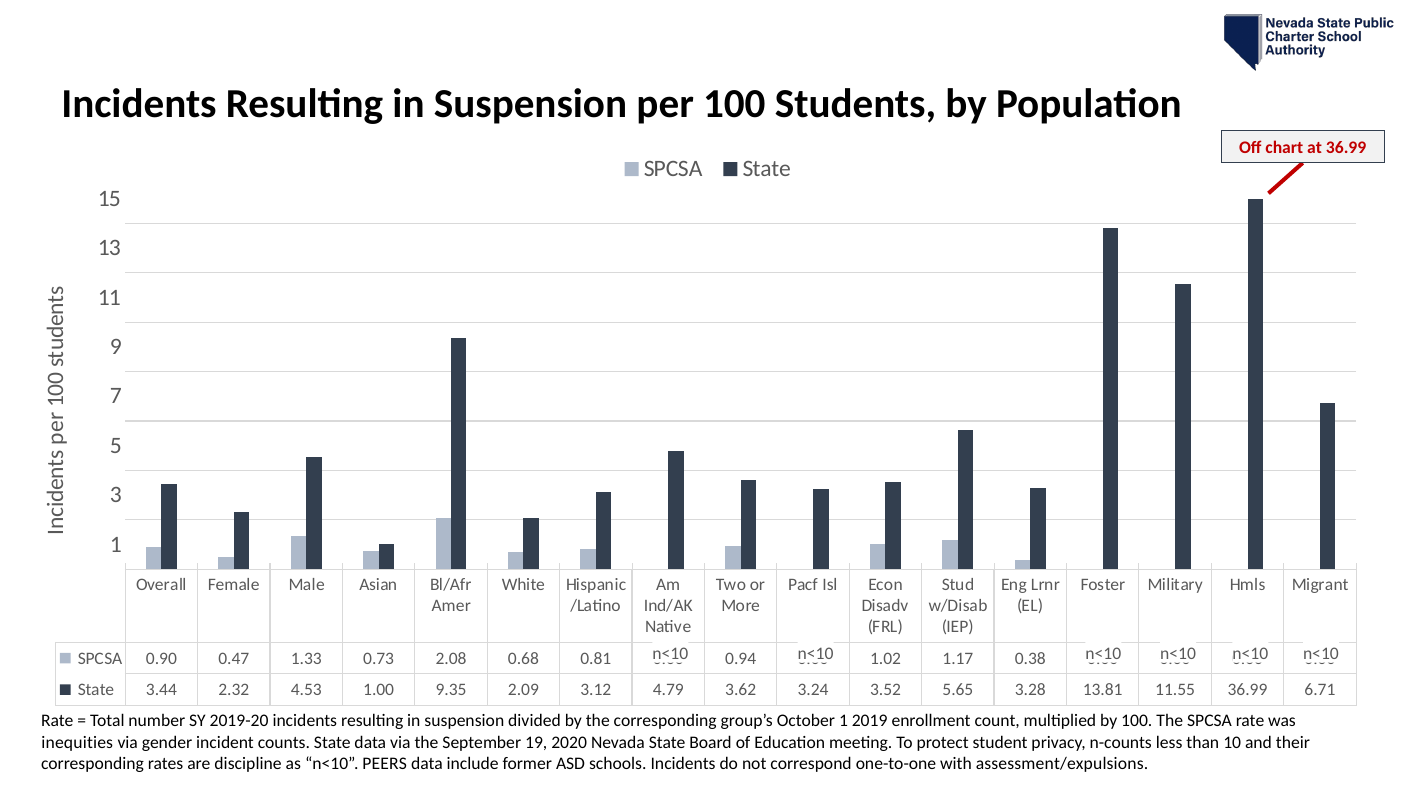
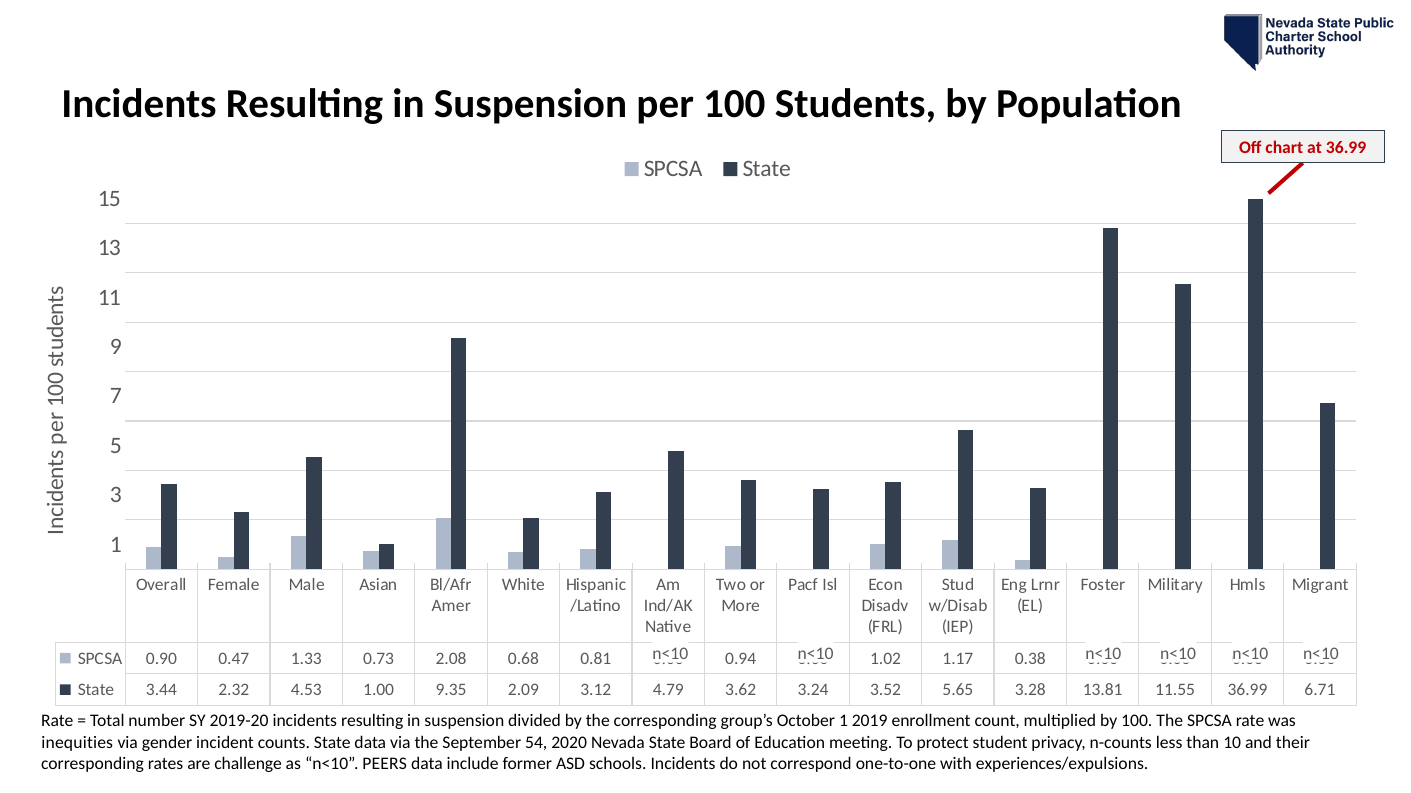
19: 19 -> 54
discipline: discipline -> challenge
assessment/expulsions: assessment/expulsions -> experiences/expulsions
